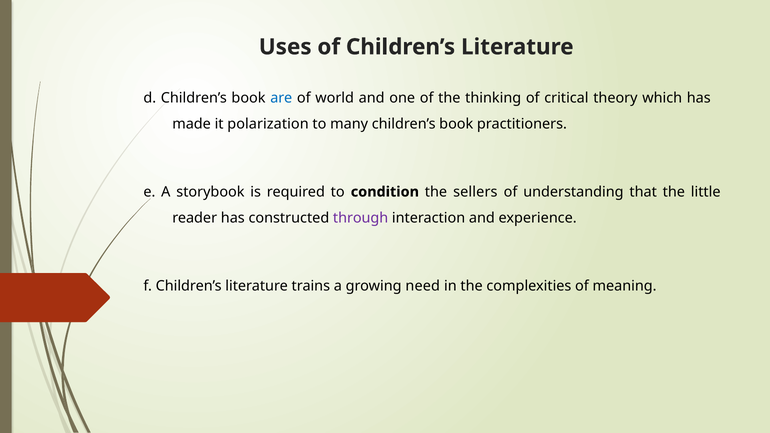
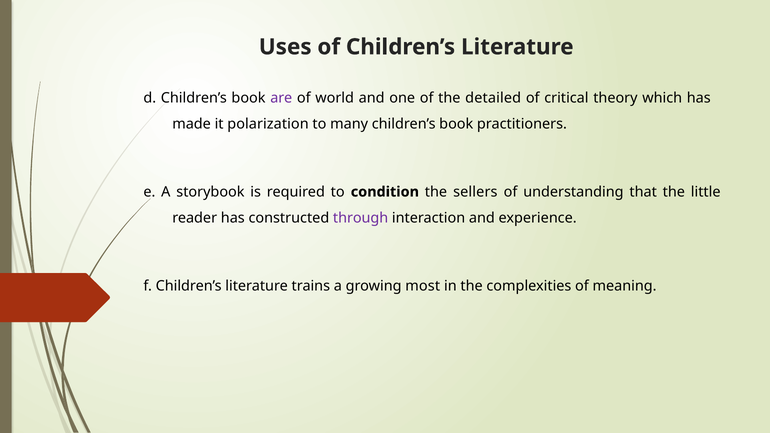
are colour: blue -> purple
thinking: thinking -> detailed
need: need -> most
